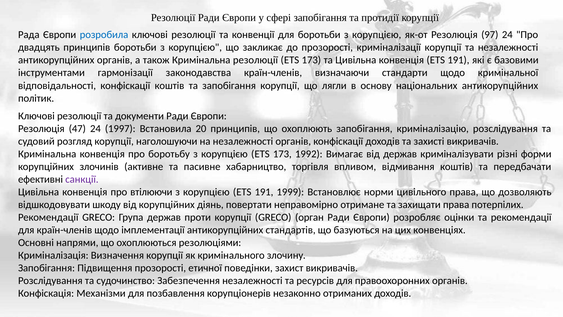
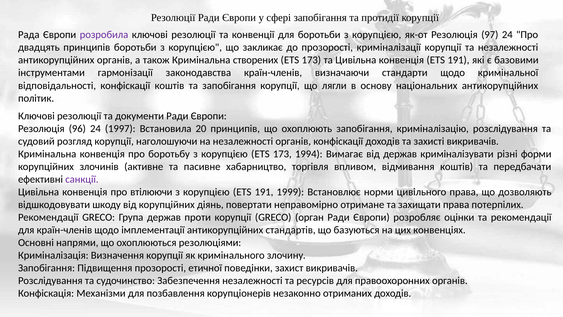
розробила colour: blue -> purple
Кримінальна резолюції: резолюції -> створених
47: 47 -> 96
1992: 1992 -> 1994
